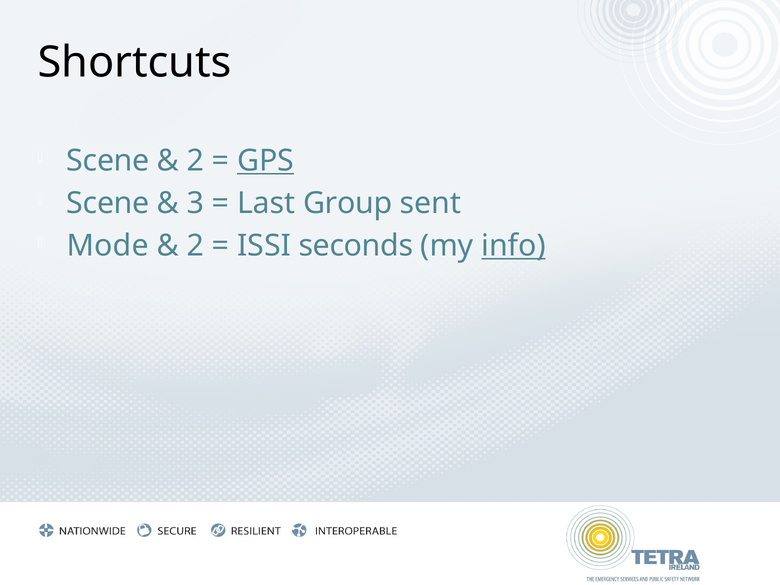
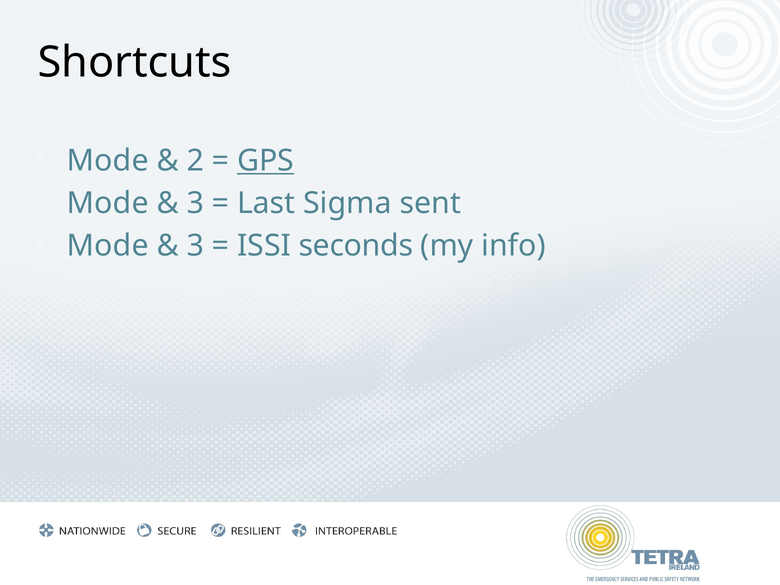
Scene at (108, 161): Scene -> Mode
Scene at (108, 203): Scene -> Mode
Group: Group -> Sigma
2 at (195, 246): 2 -> 3
info underline: present -> none
